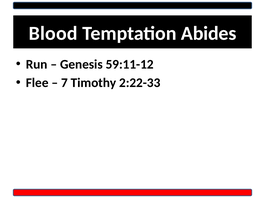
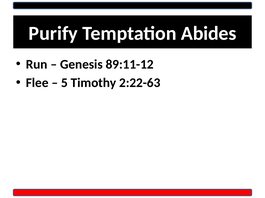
Blood: Blood -> Purify
59:11-12: 59:11-12 -> 89:11-12
7: 7 -> 5
2:22-33: 2:22-33 -> 2:22-63
